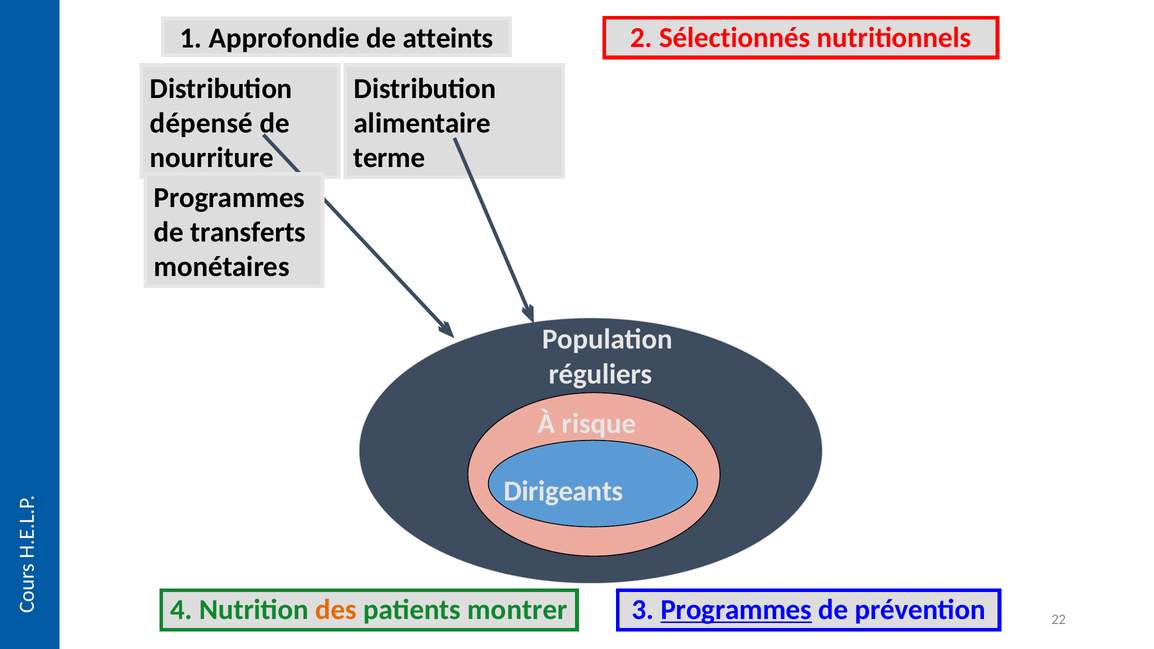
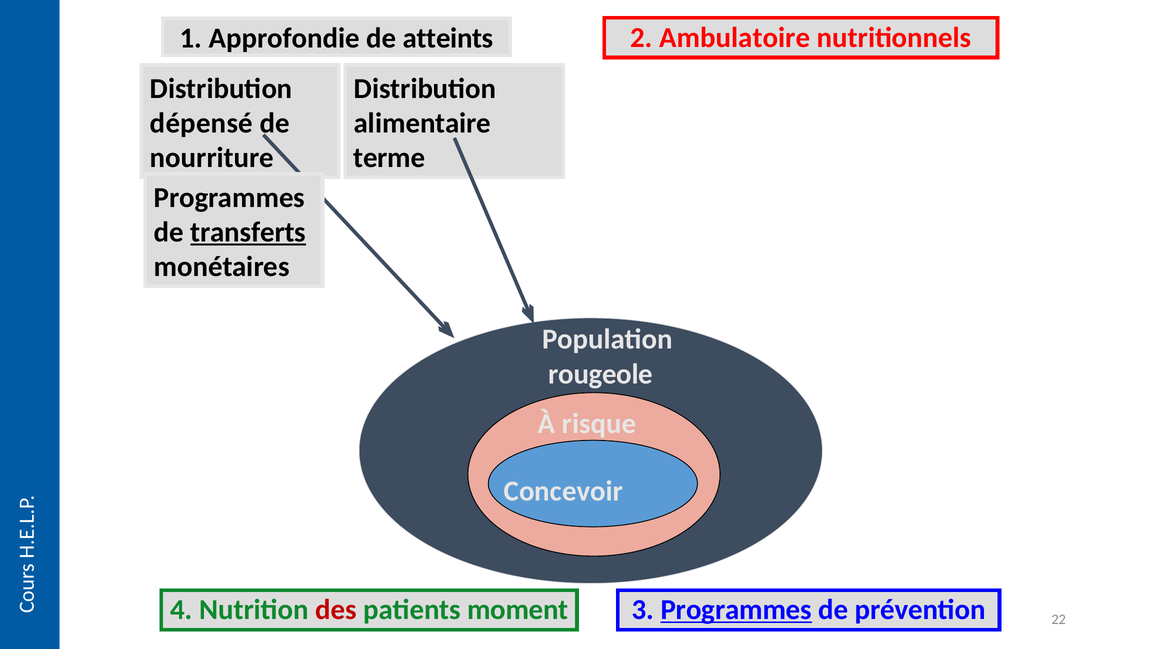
Sélectionnés: Sélectionnés -> Ambulatoire
transferts underline: none -> present
réguliers: réguliers -> rougeole
Dirigeants: Dirigeants -> Concevoir
des colour: orange -> red
montrer: montrer -> moment
